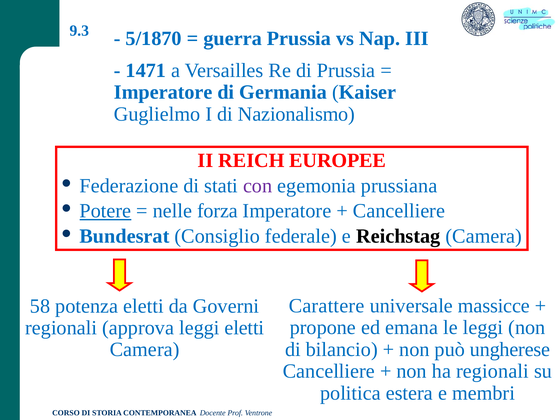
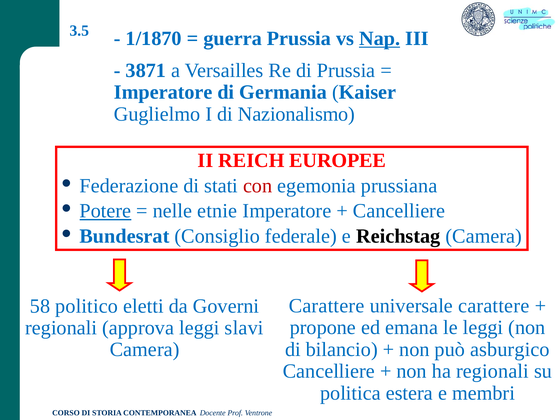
9.3: 9.3 -> 3.5
5/1870: 5/1870 -> 1/1870
Nap underline: none -> present
1471: 1471 -> 3871
con colour: purple -> red
forza: forza -> etnie
universale massicce: massicce -> carattere
potenza: potenza -> politico
leggi eletti: eletti -> slavi
ungherese: ungherese -> asburgico
